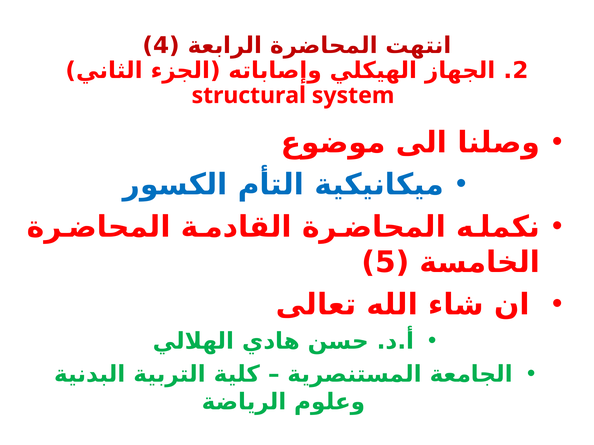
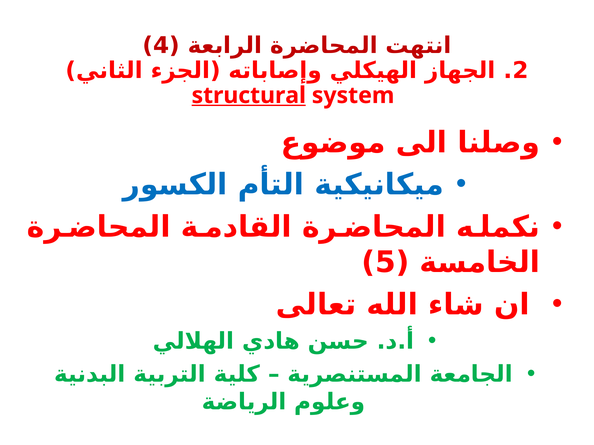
structural underline: none -> present
